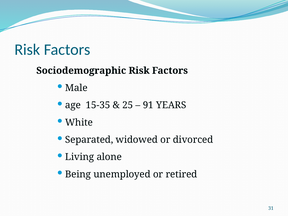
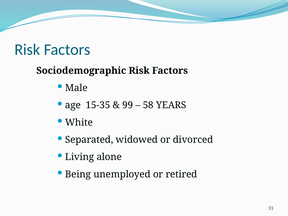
25: 25 -> 99
91: 91 -> 58
